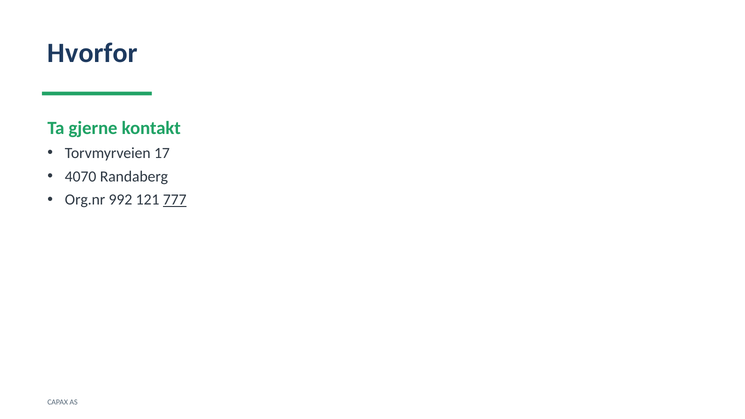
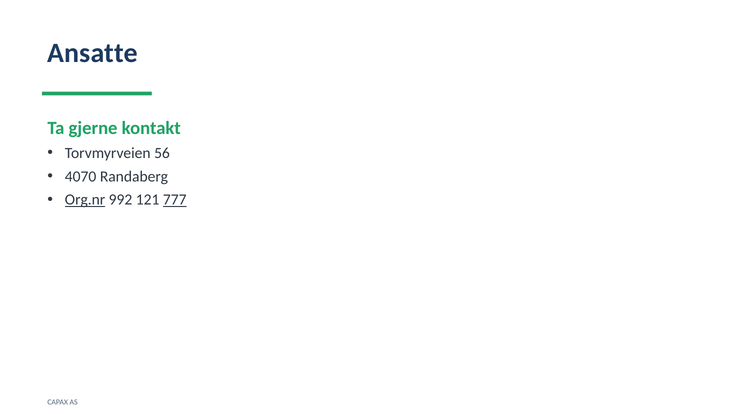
Hvorfor: Hvorfor -> Ansatte
17: 17 -> 56
Org.nr underline: none -> present
